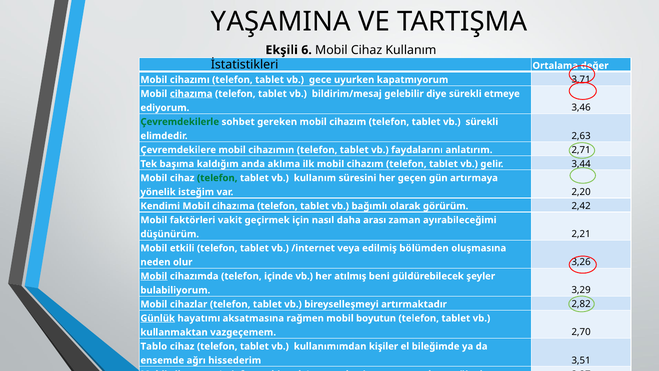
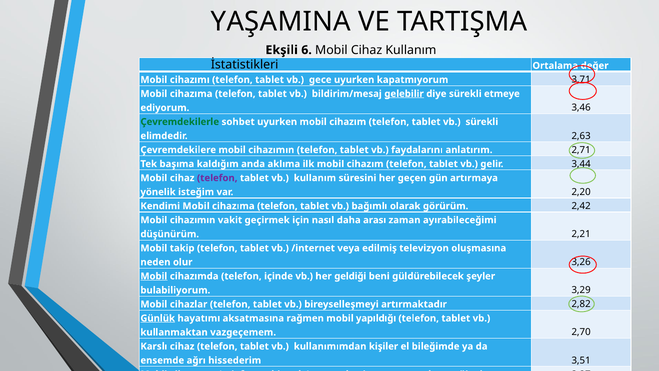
cihazıma at (191, 94) underline: present -> none
gelebilir underline: none -> present
sohbet gereken: gereken -> uyurken
telefon at (217, 178) colour: green -> purple
faktörleri at (193, 220): faktörleri -> cihazımın
etkili: etkili -> takip
bölümden: bölümden -> televizyon
atılmış: atılmış -> geldiği
boyutun: boyutun -> yapıldığı
Tablo: Tablo -> Karslı
